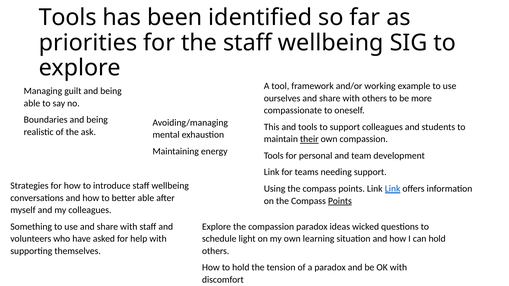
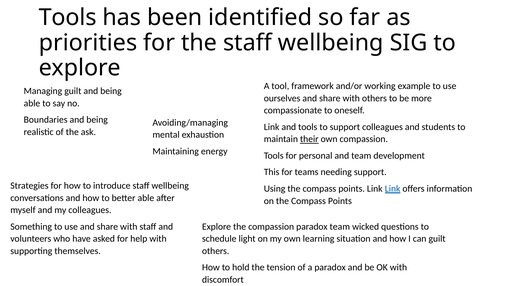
This at (272, 127): This -> Link
Link at (272, 172): Link -> This
Points at (340, 201) underline: present -> none
paradox ideas: ideas -> team
can hold: hold -> guilt
